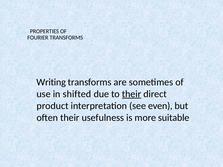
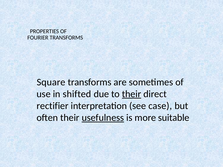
Writing: Writing -> Square
product: product -> rectifier
even: even -> case
usefulness underline: none -> present
